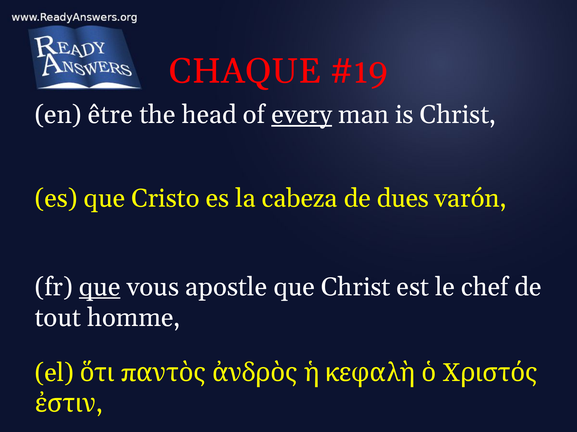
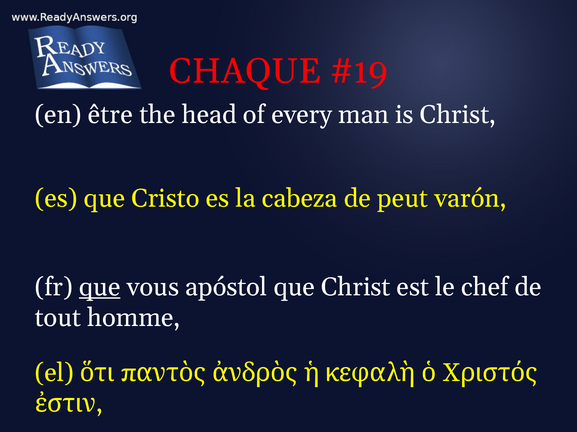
every underline: present -> none
dues: dues -> peut
apostle: apostle -> apóstol
